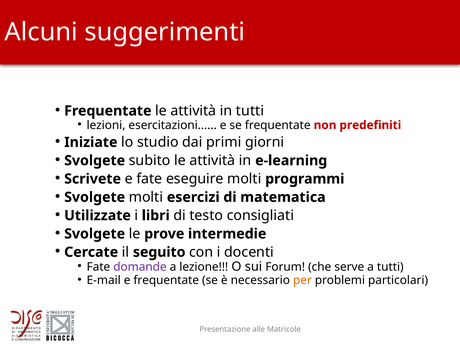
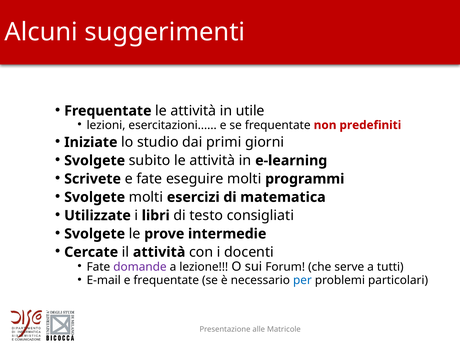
in tutti: tutti -> utile
il seguito: seguito -> attività
per colour: orange -> blue
